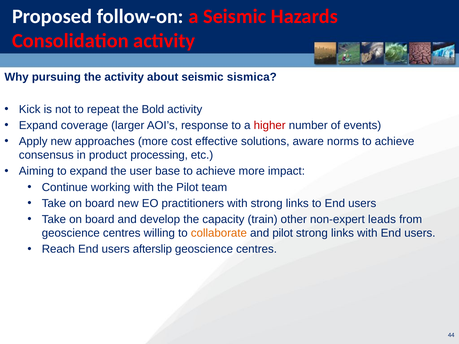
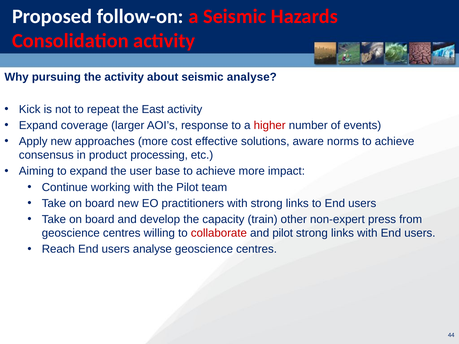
seismic sismica: sismica -> analyse
Bold: Bold -> East
leads: leads -> press
collaborate colour: orange -> red
users afterslip: afterslip -> analyse
